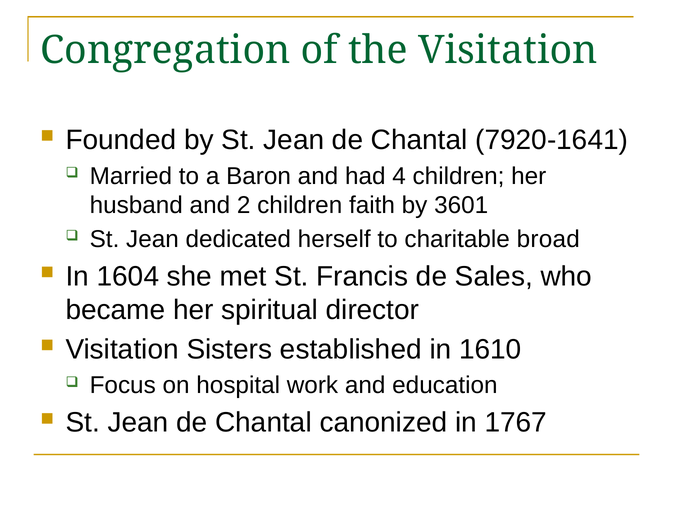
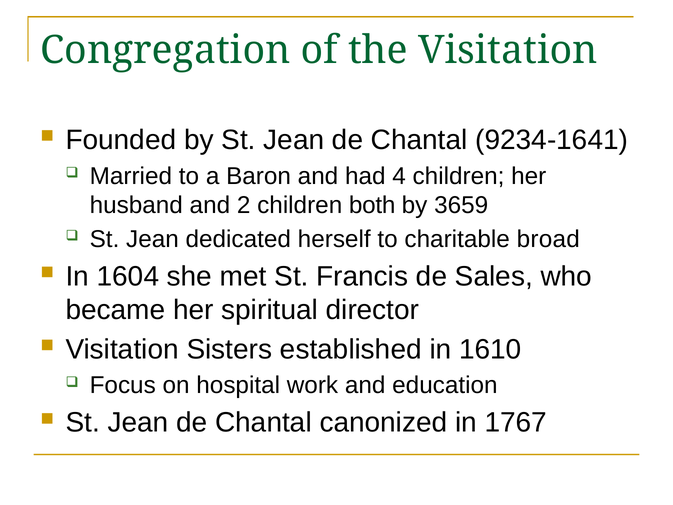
7920-1641: 7920-1641 -> 9234-1641
faith: faith -> both
3601: 3601 -> 3659
